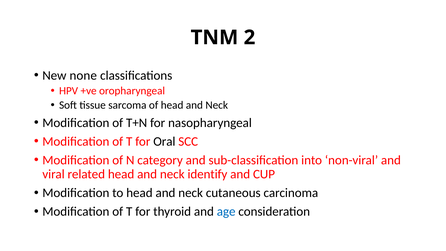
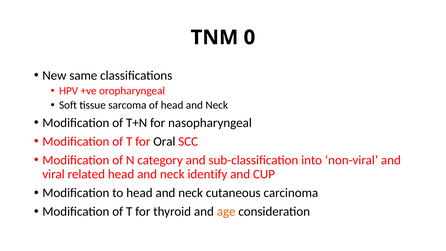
2: 2 -> 0
none: none -> same
age colour: blue -> orange
